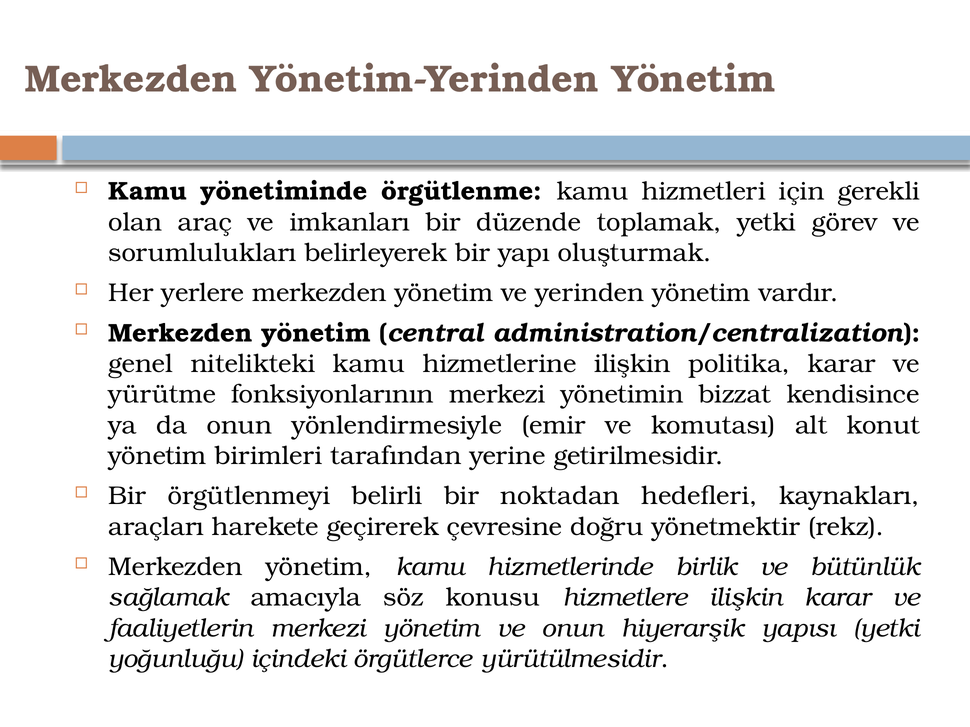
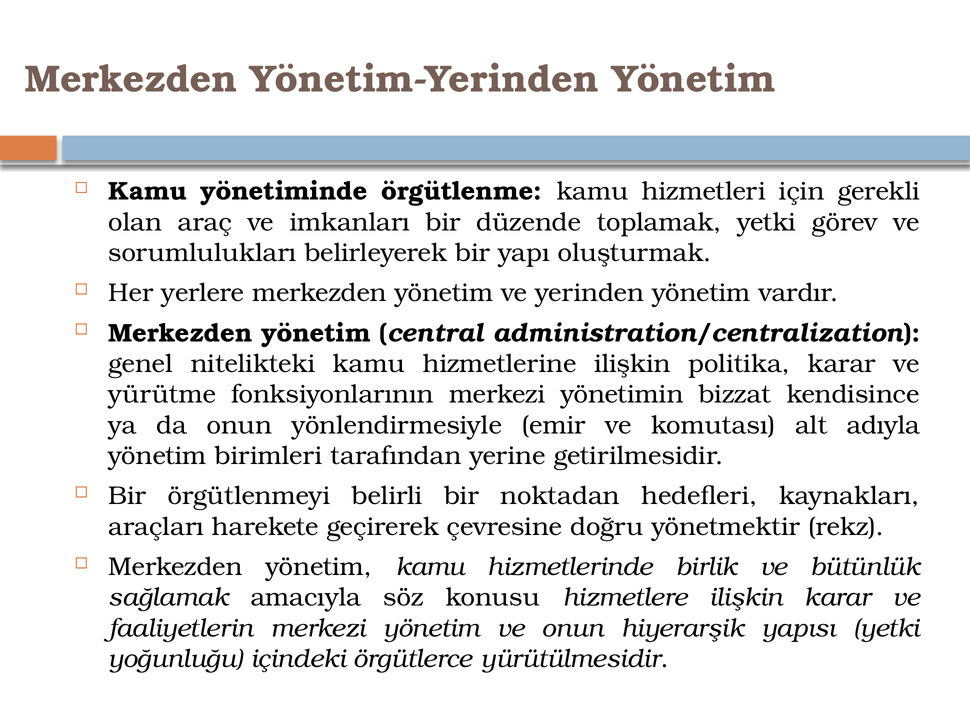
konut: konut -> adıyla
